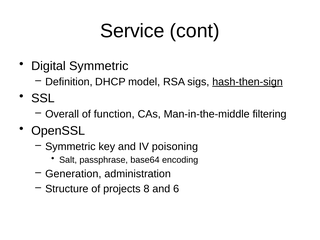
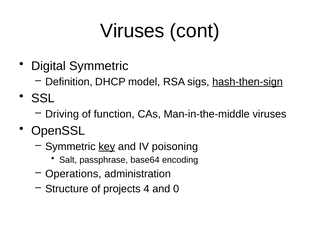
Service at (132, 31): Service -> Viruses
Overall: Overall -> Driving
Man-in-the-middle filtering: filtering -> viruses
key underline: none -> present
Generation: Generation -> Operations
8: 8 -> 4
6: 6 -> 0
